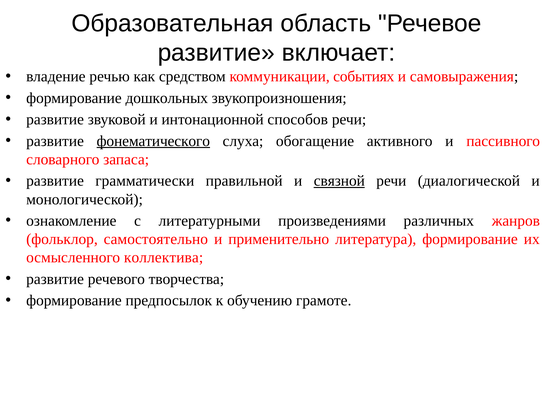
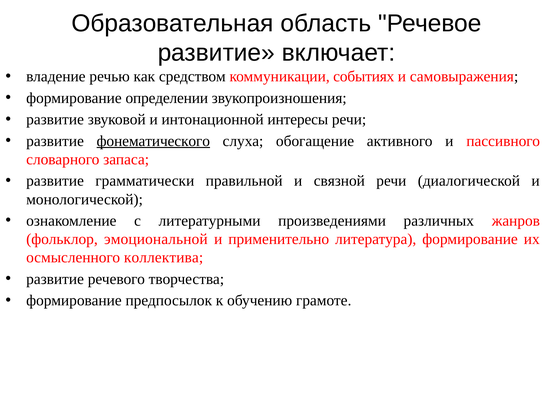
дошкольных: дошкольных -> определении
способов: способов -> интересы
связной underline: present -> none
самостоятельно: самостоятельно -> эмоциональной
